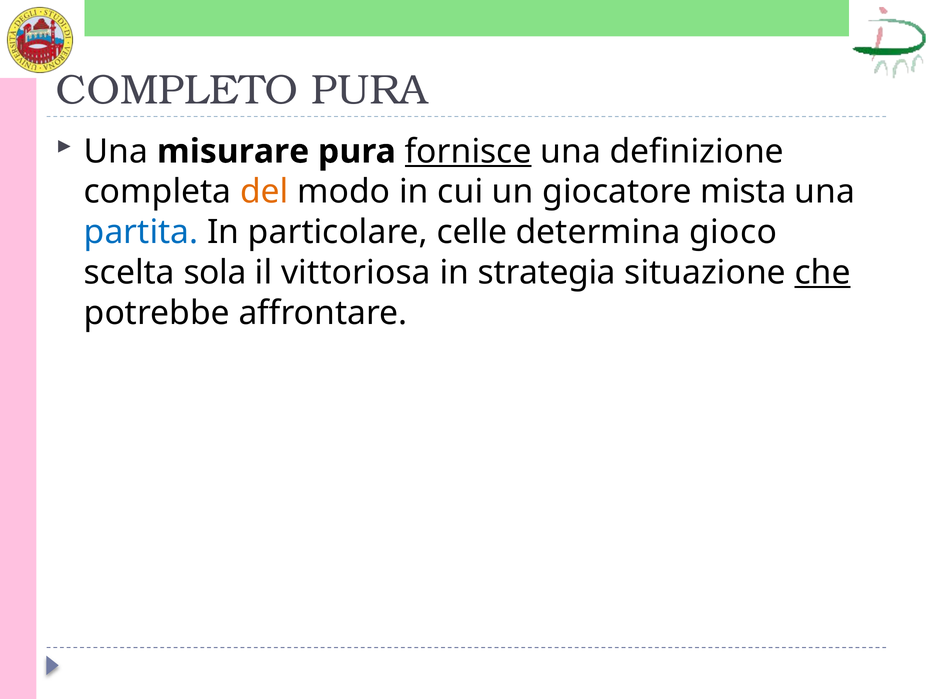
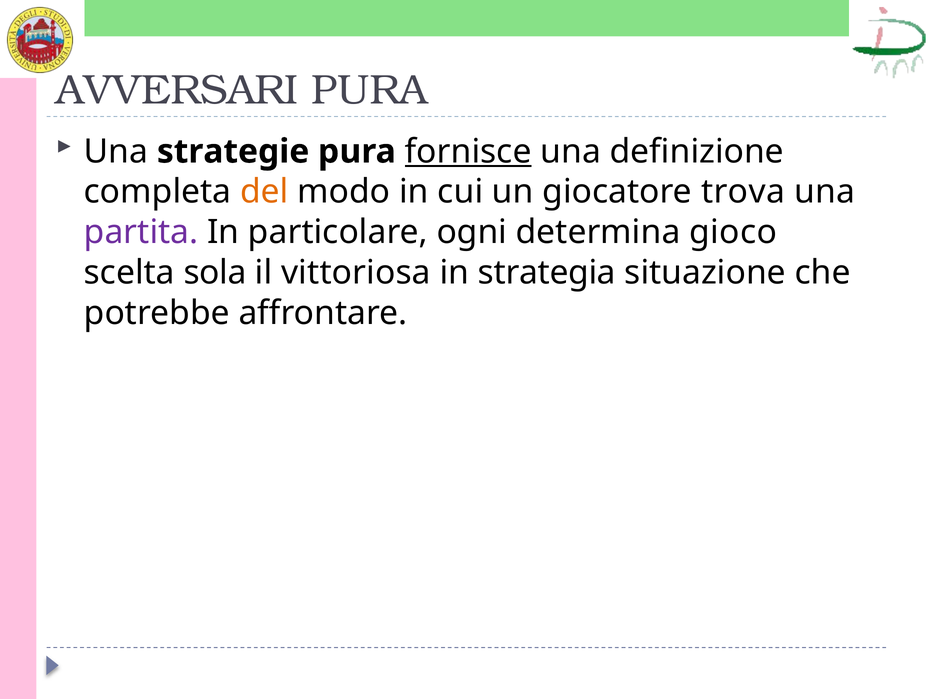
COMPLETO: COMPLETO -> AVVERSARI
misurare: misurare -> strategie
mista: mista -> trova
partita colour: blue -> purple
celle: celle -> ogni
che underline: present -> none
